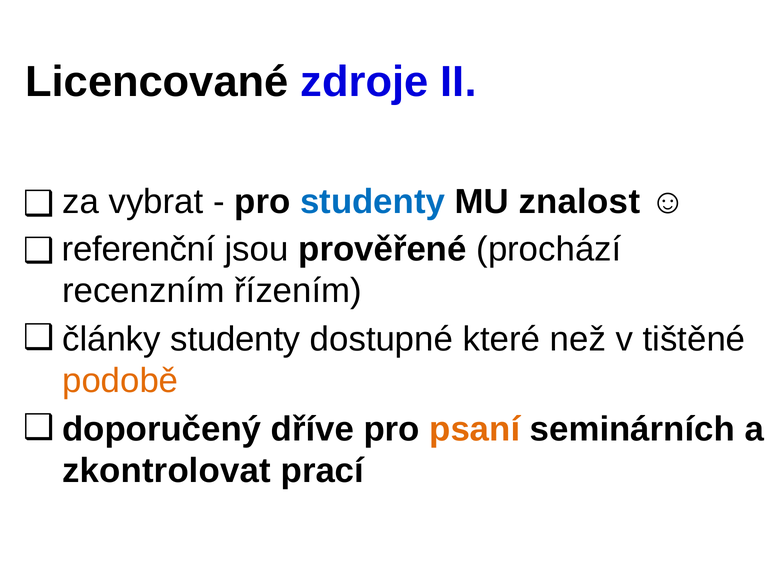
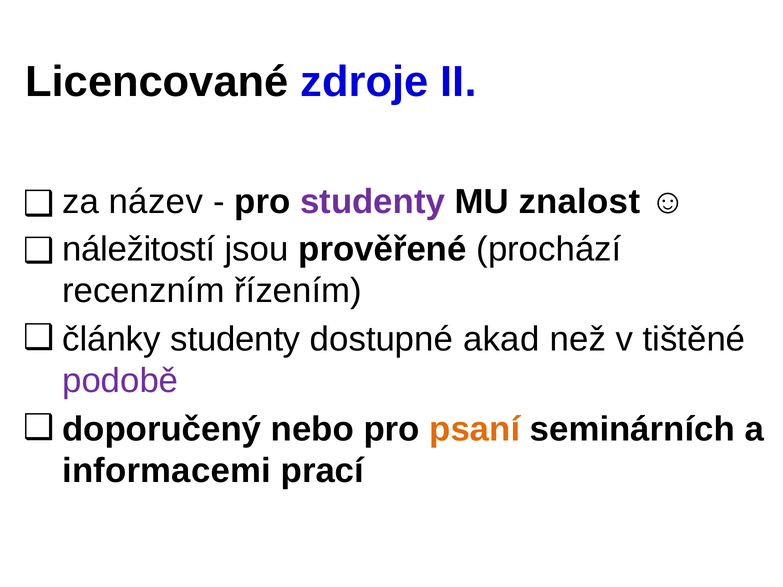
vybrat: vybrat -> název
studenty at (373, 202) colour: blue -> purple
referenční: referenční -> náležitostí
které: které -> akad
podobě colour: orange -> purple
dříve: dříve -> nebo
zkontrolovat: zkontrolovat -> informacemi
